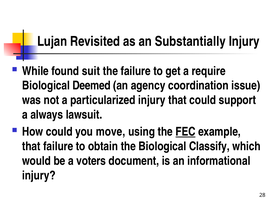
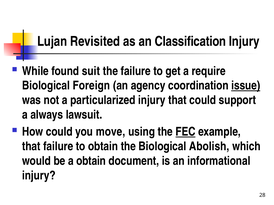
Substantially: Substantially -> Classification
Deemed: Deemed -> Foreign
issue underline: none -> present
Classify: Classify -> Abolish
a voters: voters -> obtain
